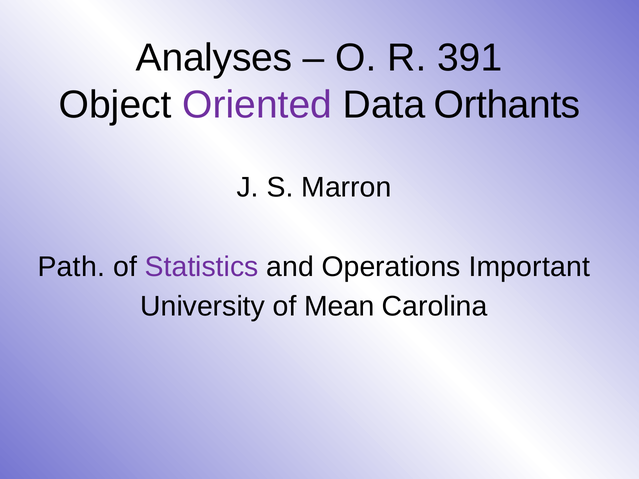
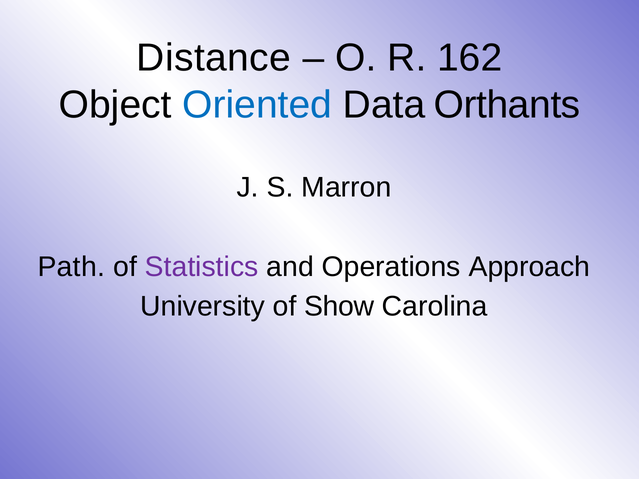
Analyses: Analyses -> Distance
391: 391 -> 162
Oriented colour: purple -> blue
Important: Important -> Approach
Mean: Mean -> Show
